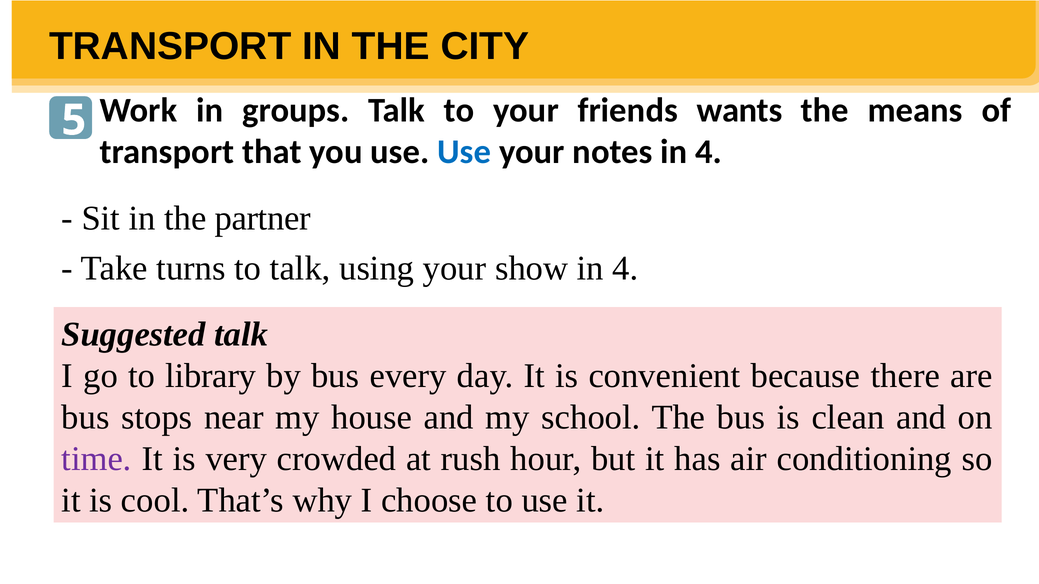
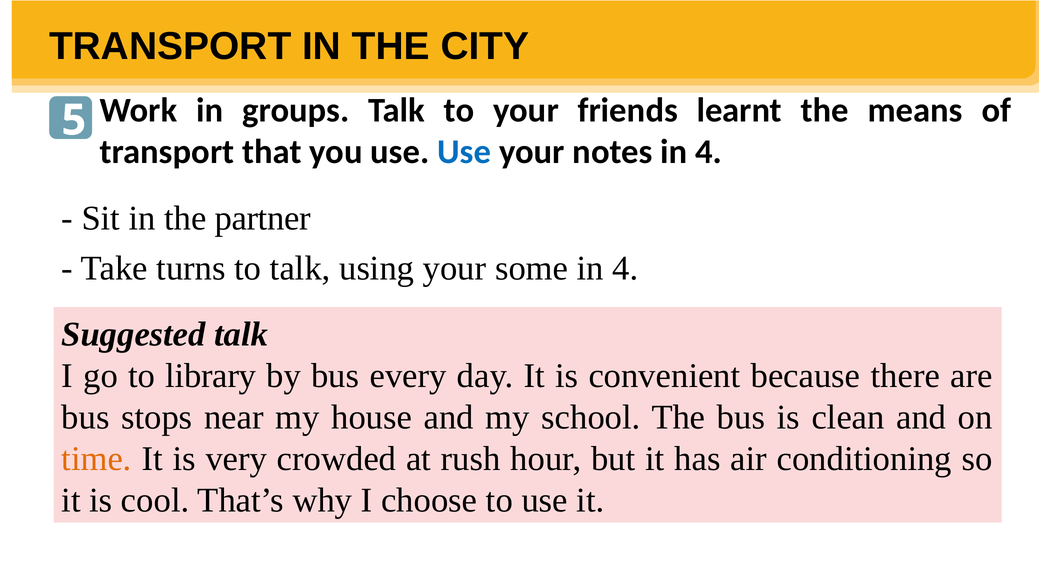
wants: wants -> learnt
show: show -> some
time colour: purple -> orange
